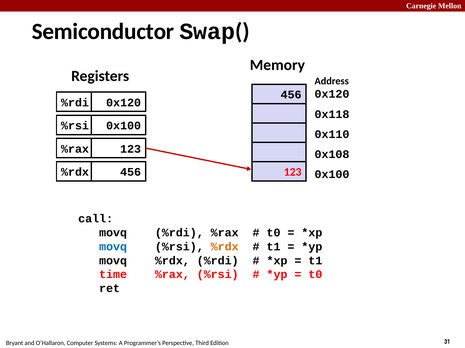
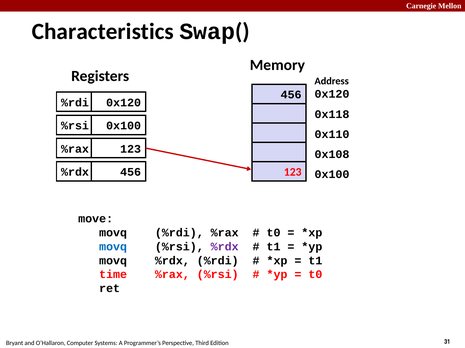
Semiconductor: Semiconductor -> Characteristics
call: call -> move
%rdx at (225, 247) colour: orange -> purple
